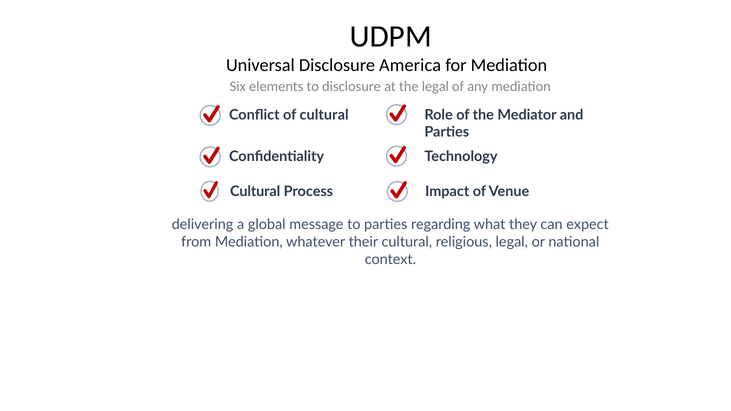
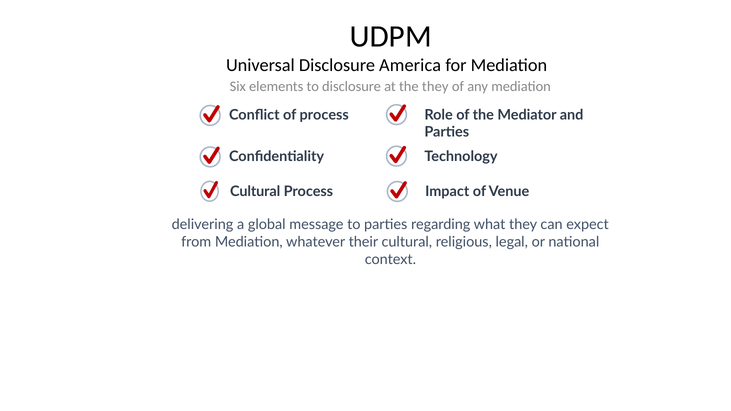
the legal: legal -> they
of cultural: cultural -> process
